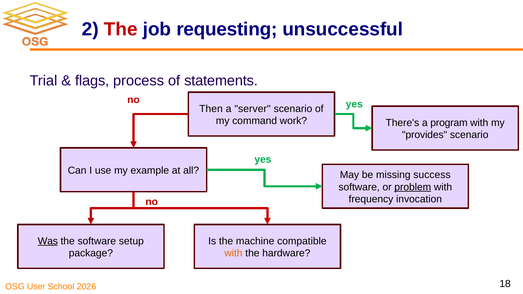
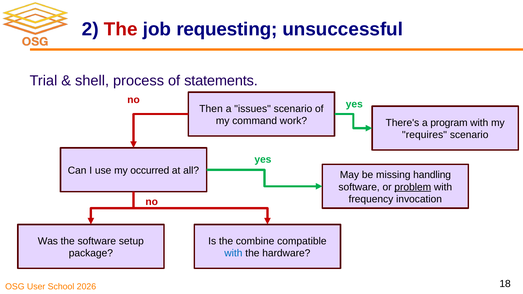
flags: flags -> shell
server: server -> issues
provides: provides -> requires
example: example -> occurred
success: success -> handling
Was underline: present -> none
machine: machine -> combine
with at (233, 253) colour: orange -> blue
